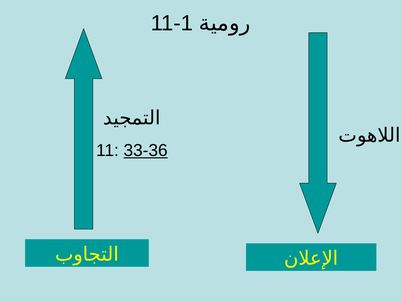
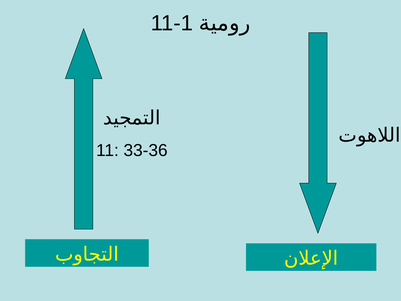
33-36 underline: present -> none
